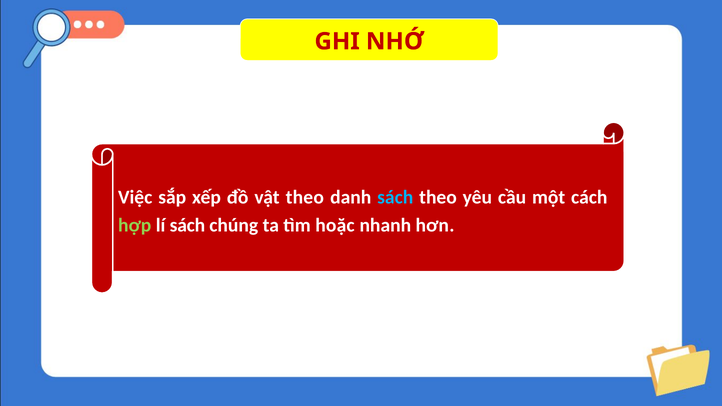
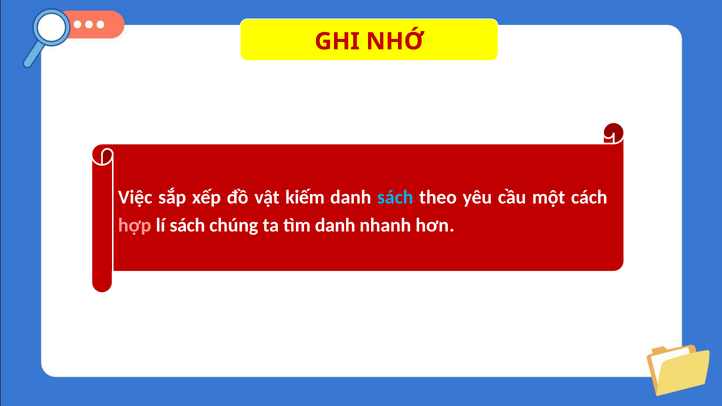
vật theo: theo -> kiếm
hợp colour: light green -> pink
tìm hoặc: hoặc -> danh
